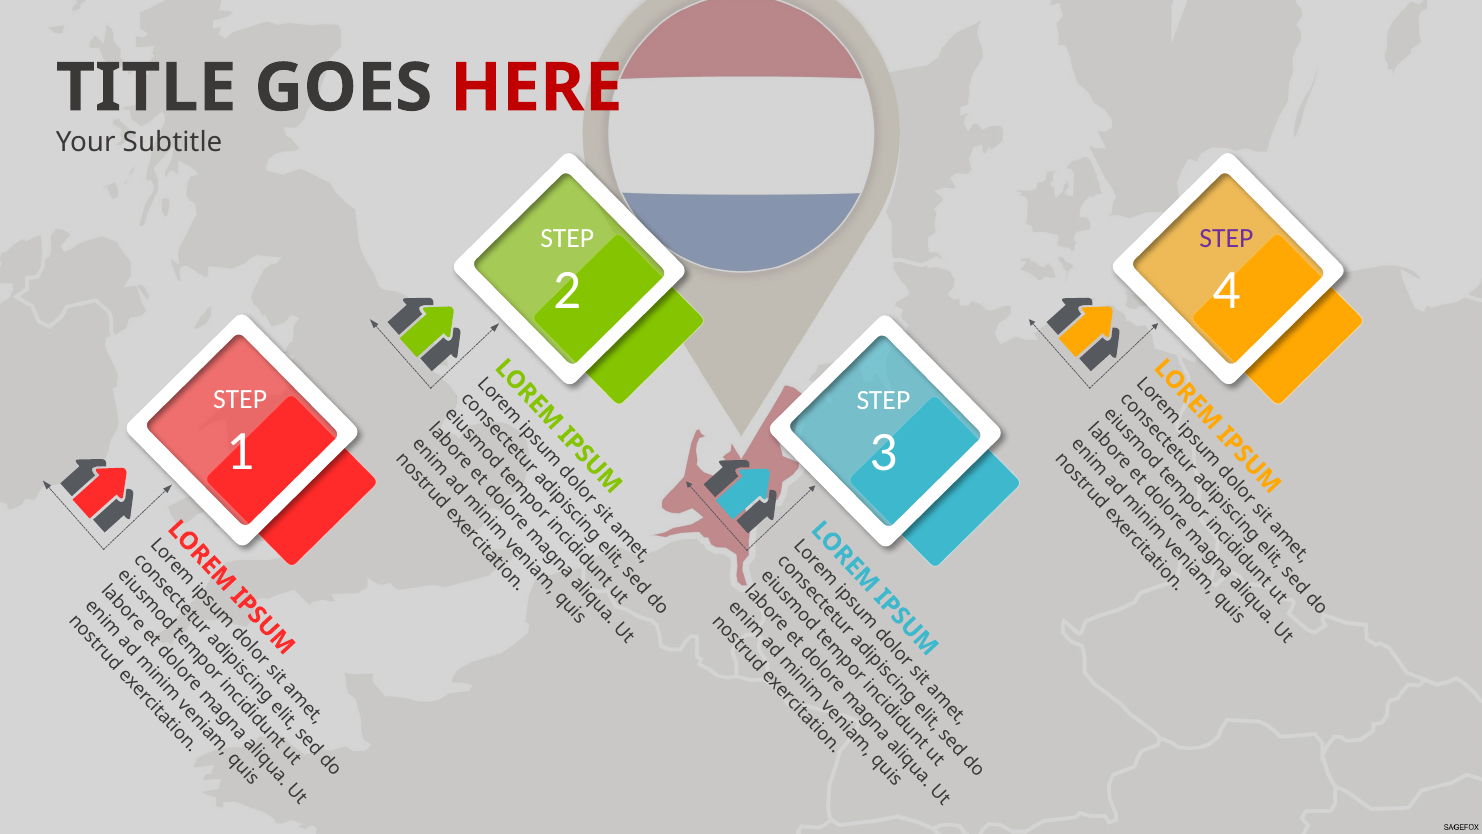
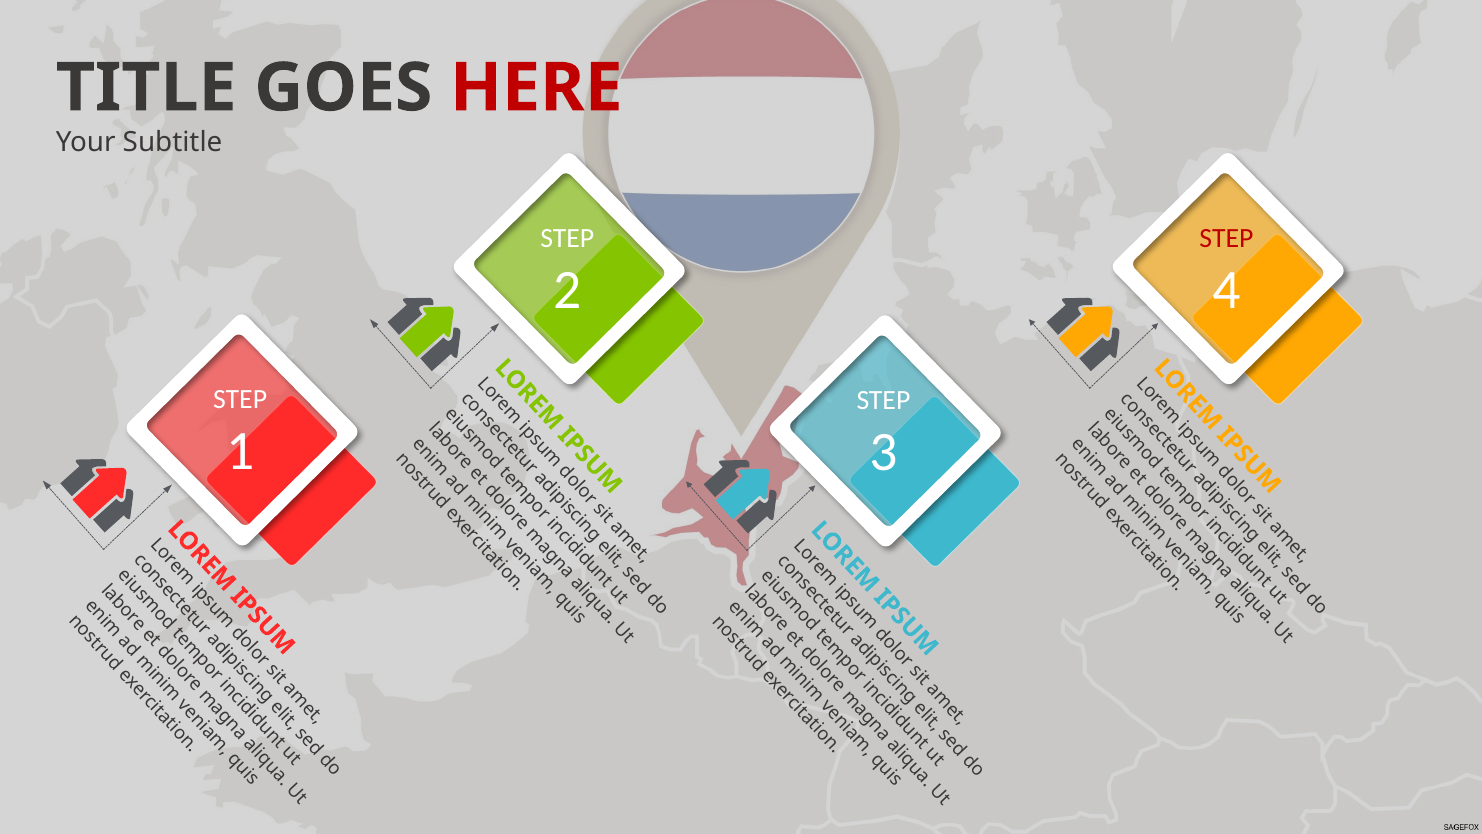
STEP at (1226, 238) colour: purple -> red
